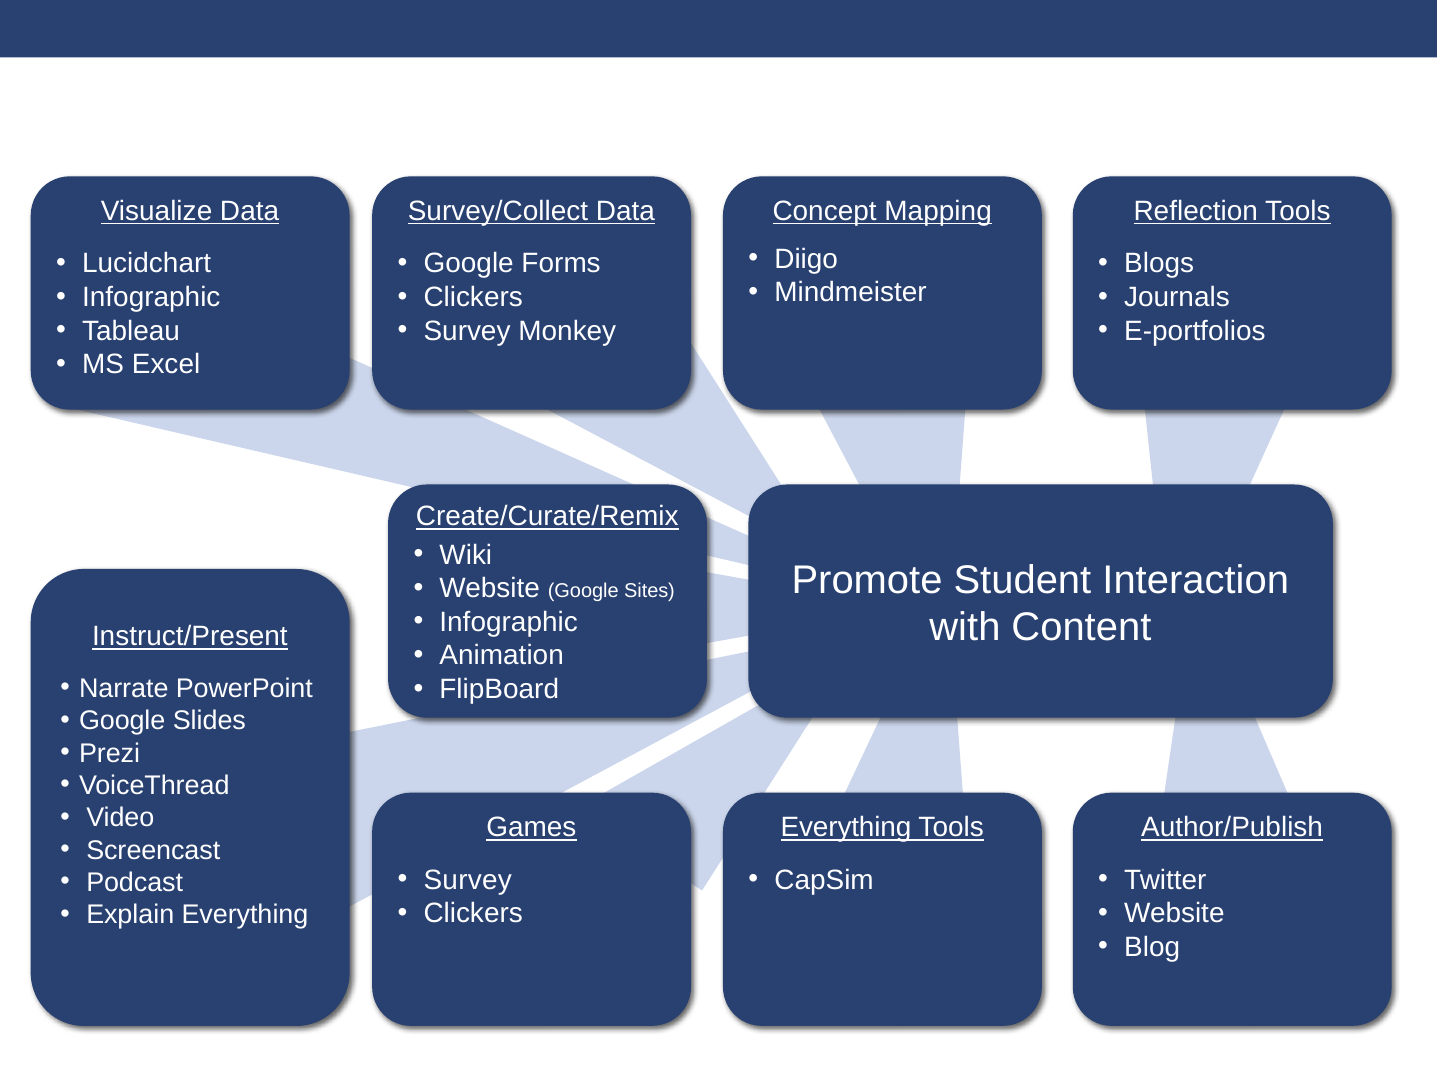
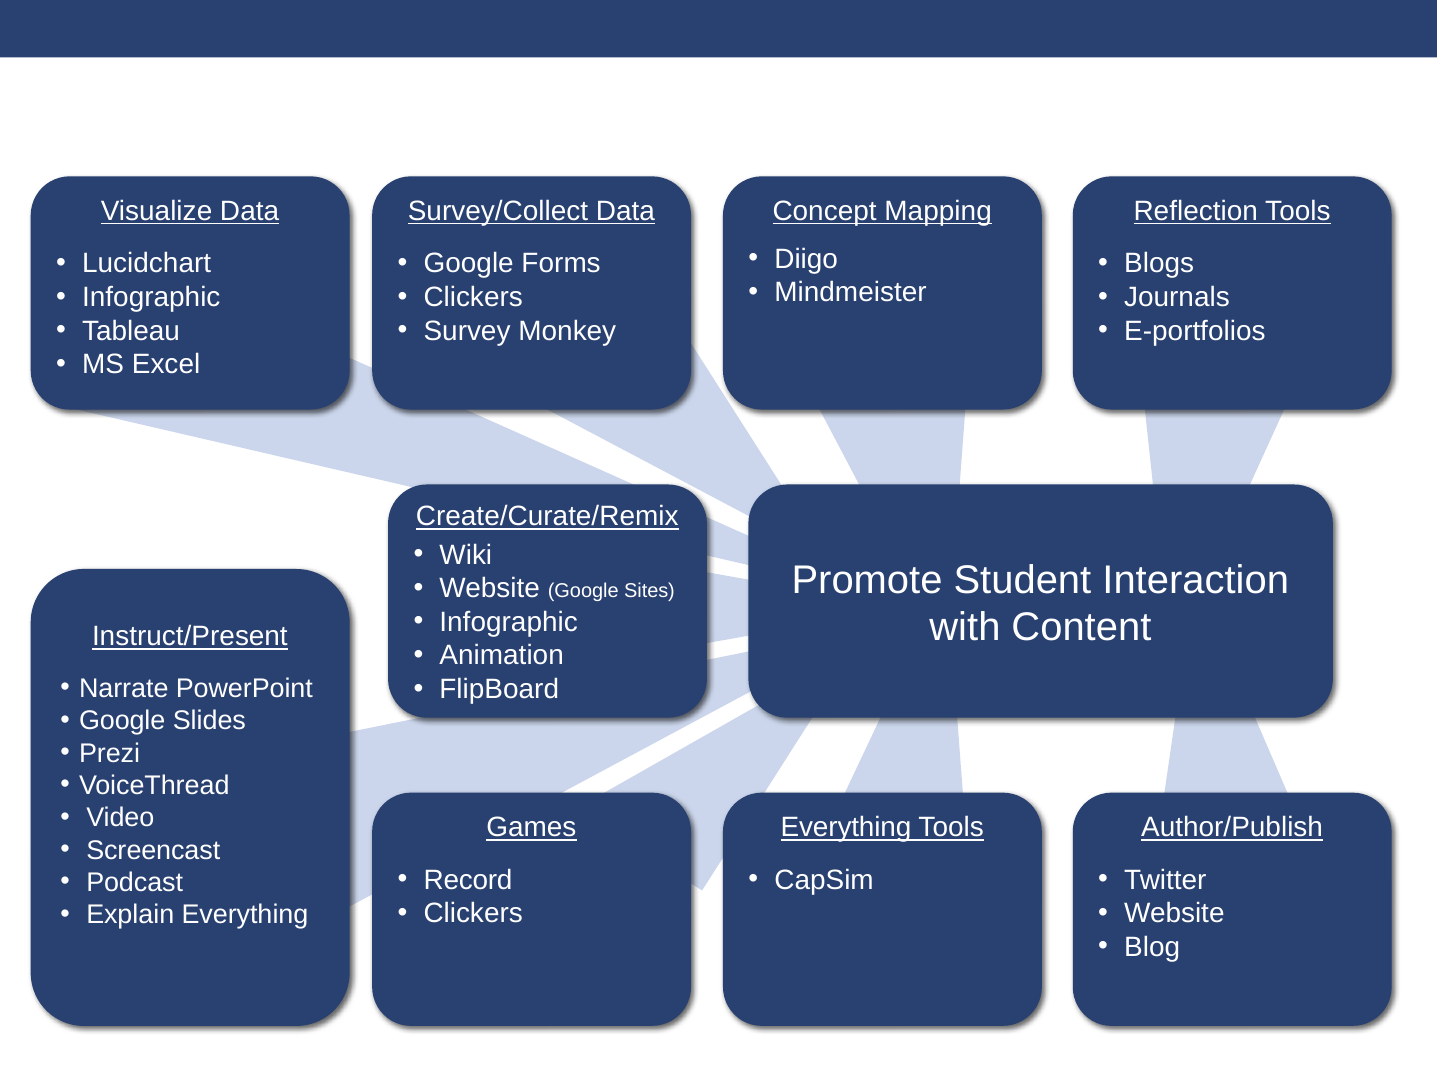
Survey at (468, 880): Survey -> Record
